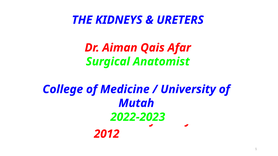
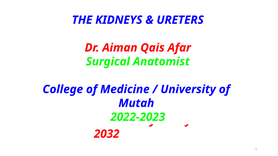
2012: 2012 -> 2032
